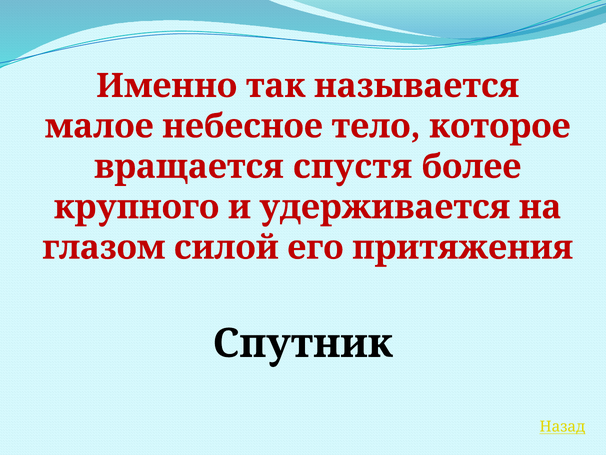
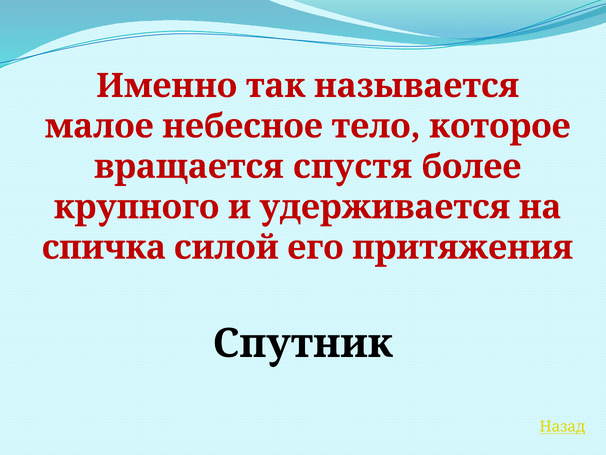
глазом: глазом -> спичка
